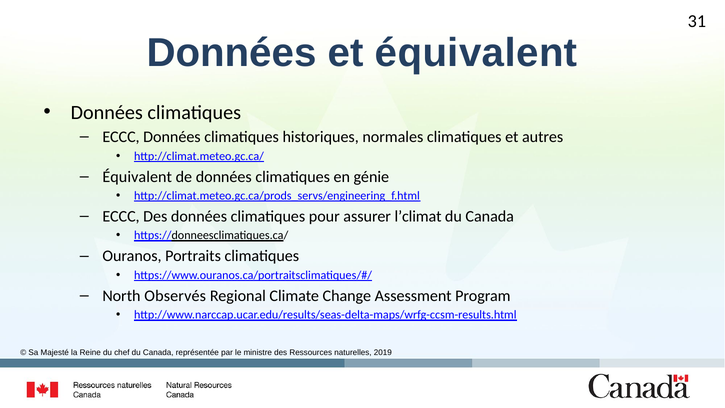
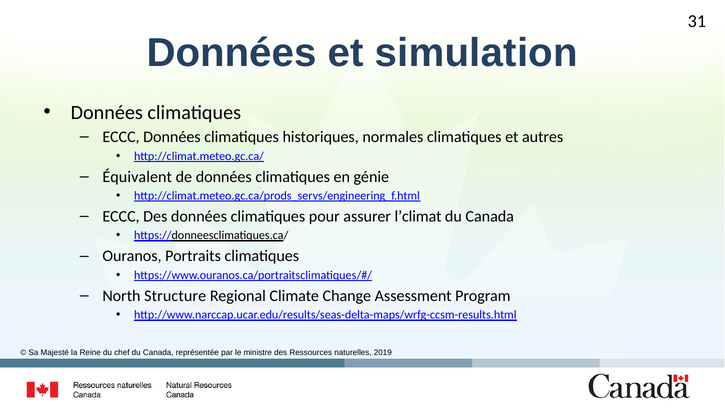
et équivalent: équivalent -> simulation
Observés: Observés -> Structure
